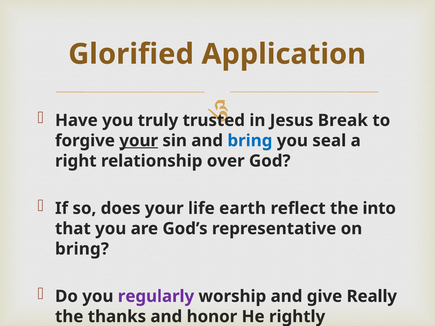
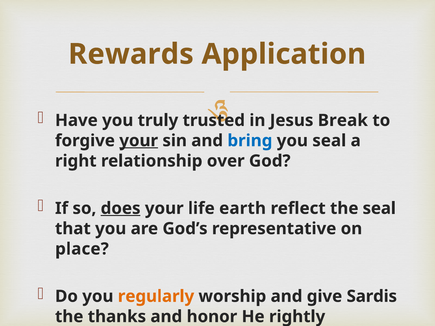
Glorified: Glorified -> Rewards
does underline: none -> present
the into: into -> seal
bring at (82, 249): bring -> place
regularly colour: purple -> orange
Really: Really -> Sardis
